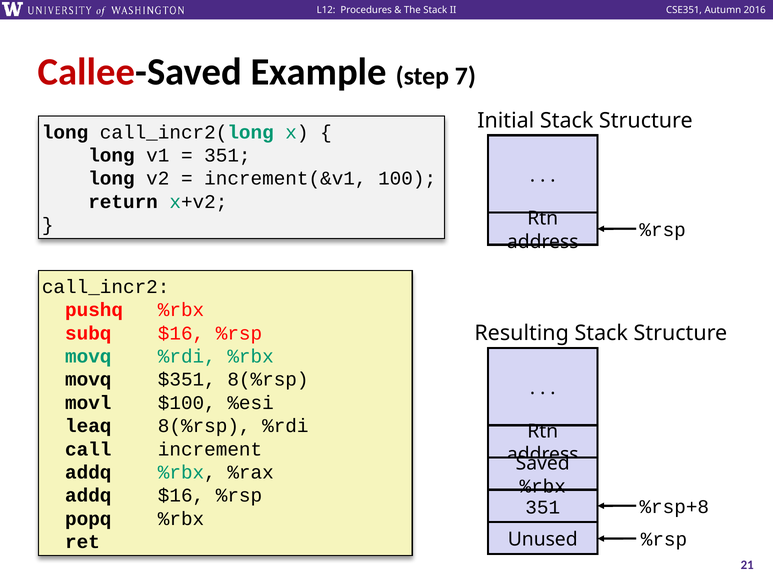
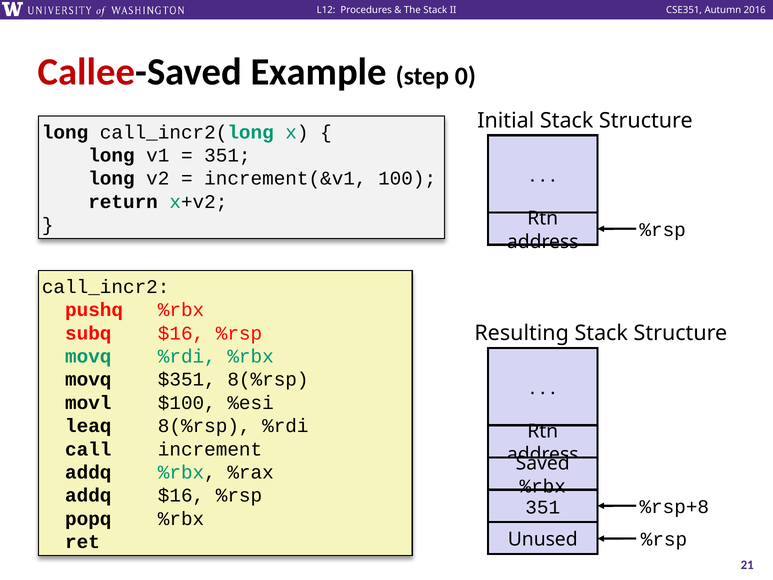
7: 7 -> 0
